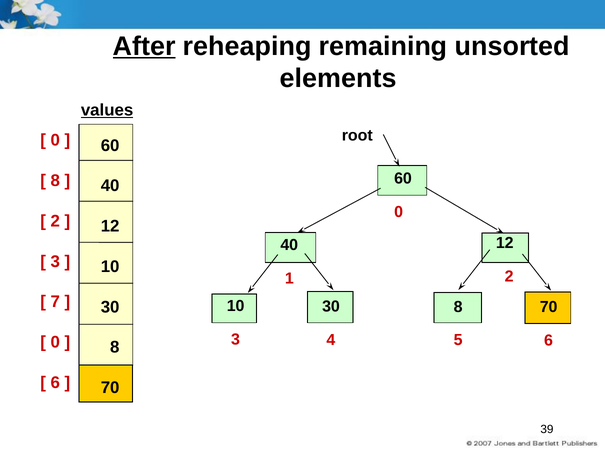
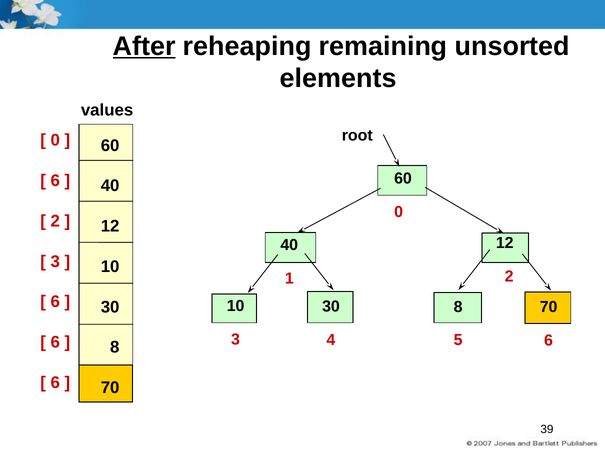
values underline: present -> none
8 at (55, 181): 8 -> 6
7 at (55, 302): 7 -> 6
0 at (55, 342): 0 -> 6
